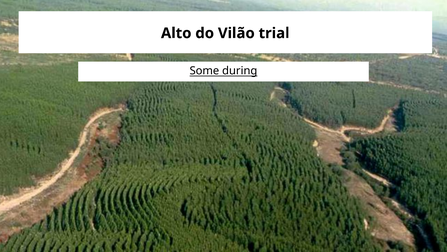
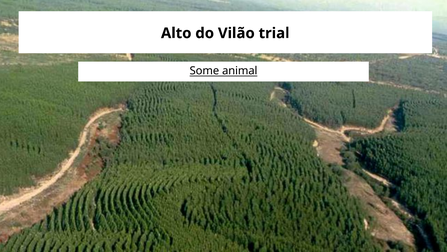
during: during -> animal
